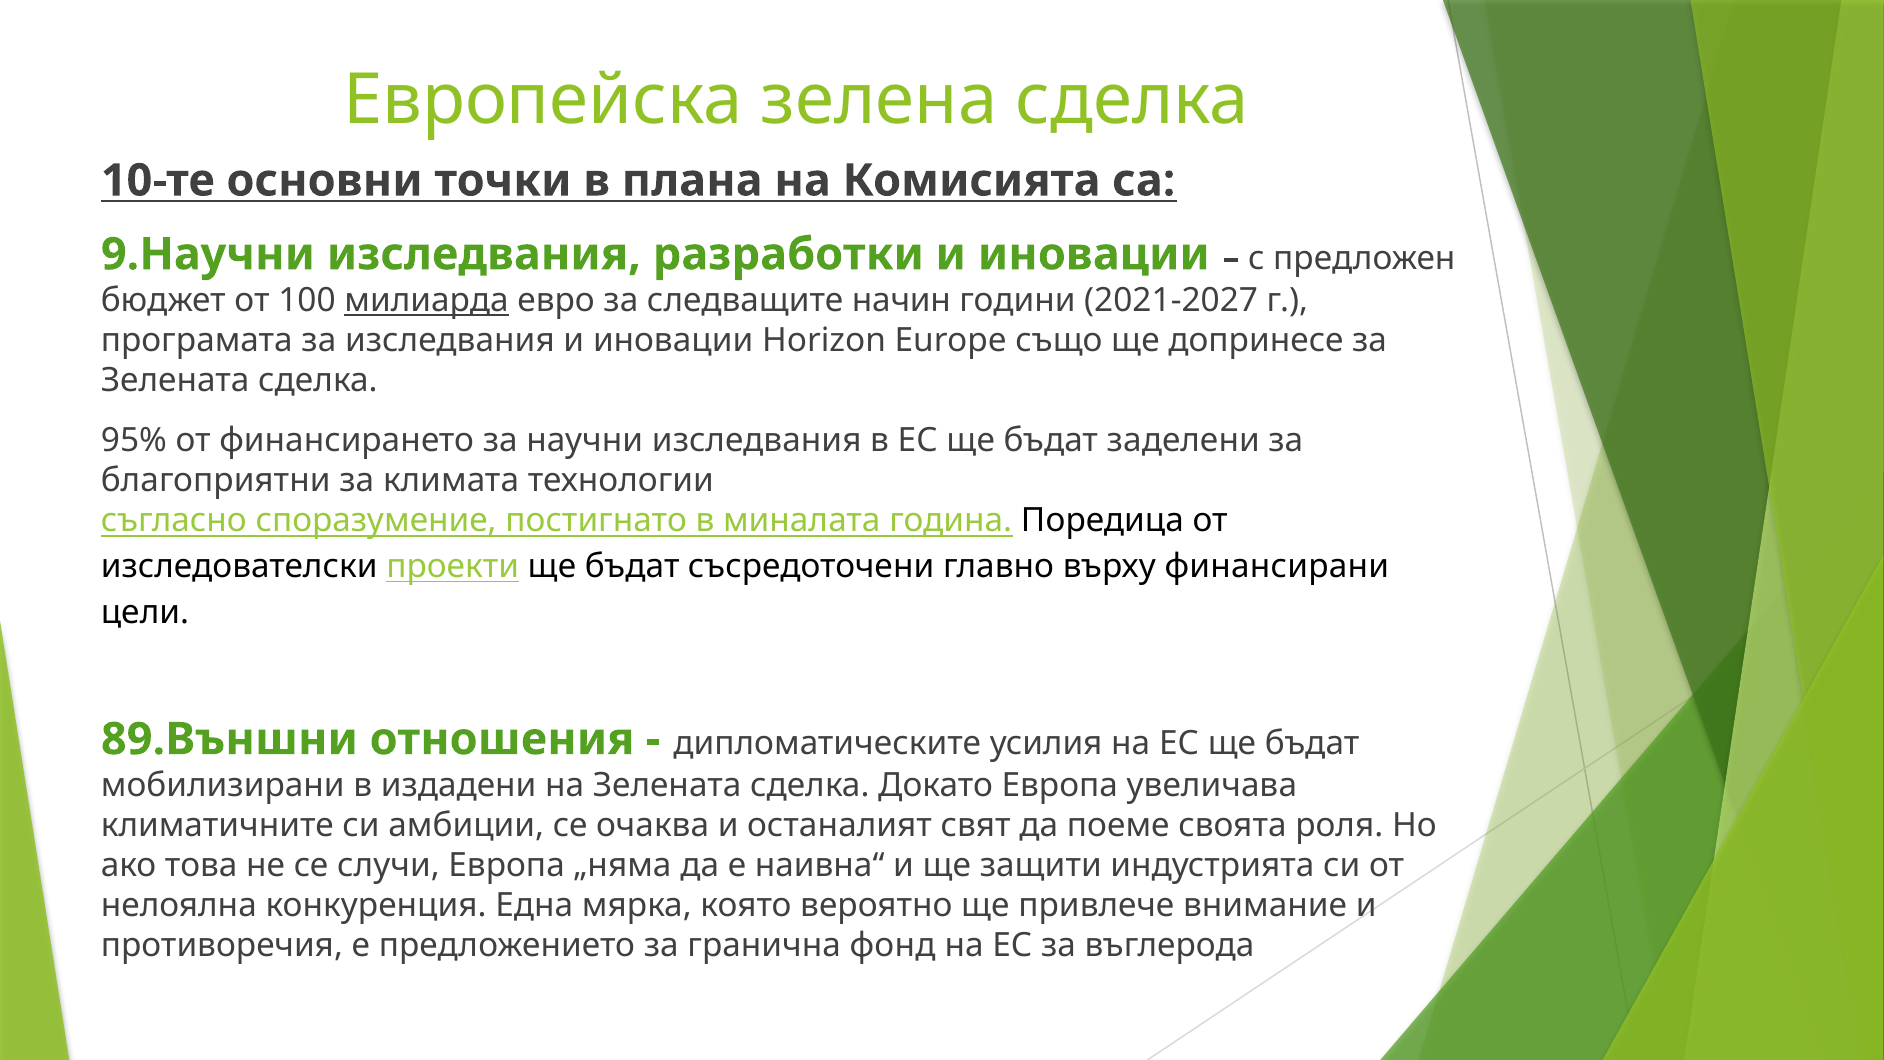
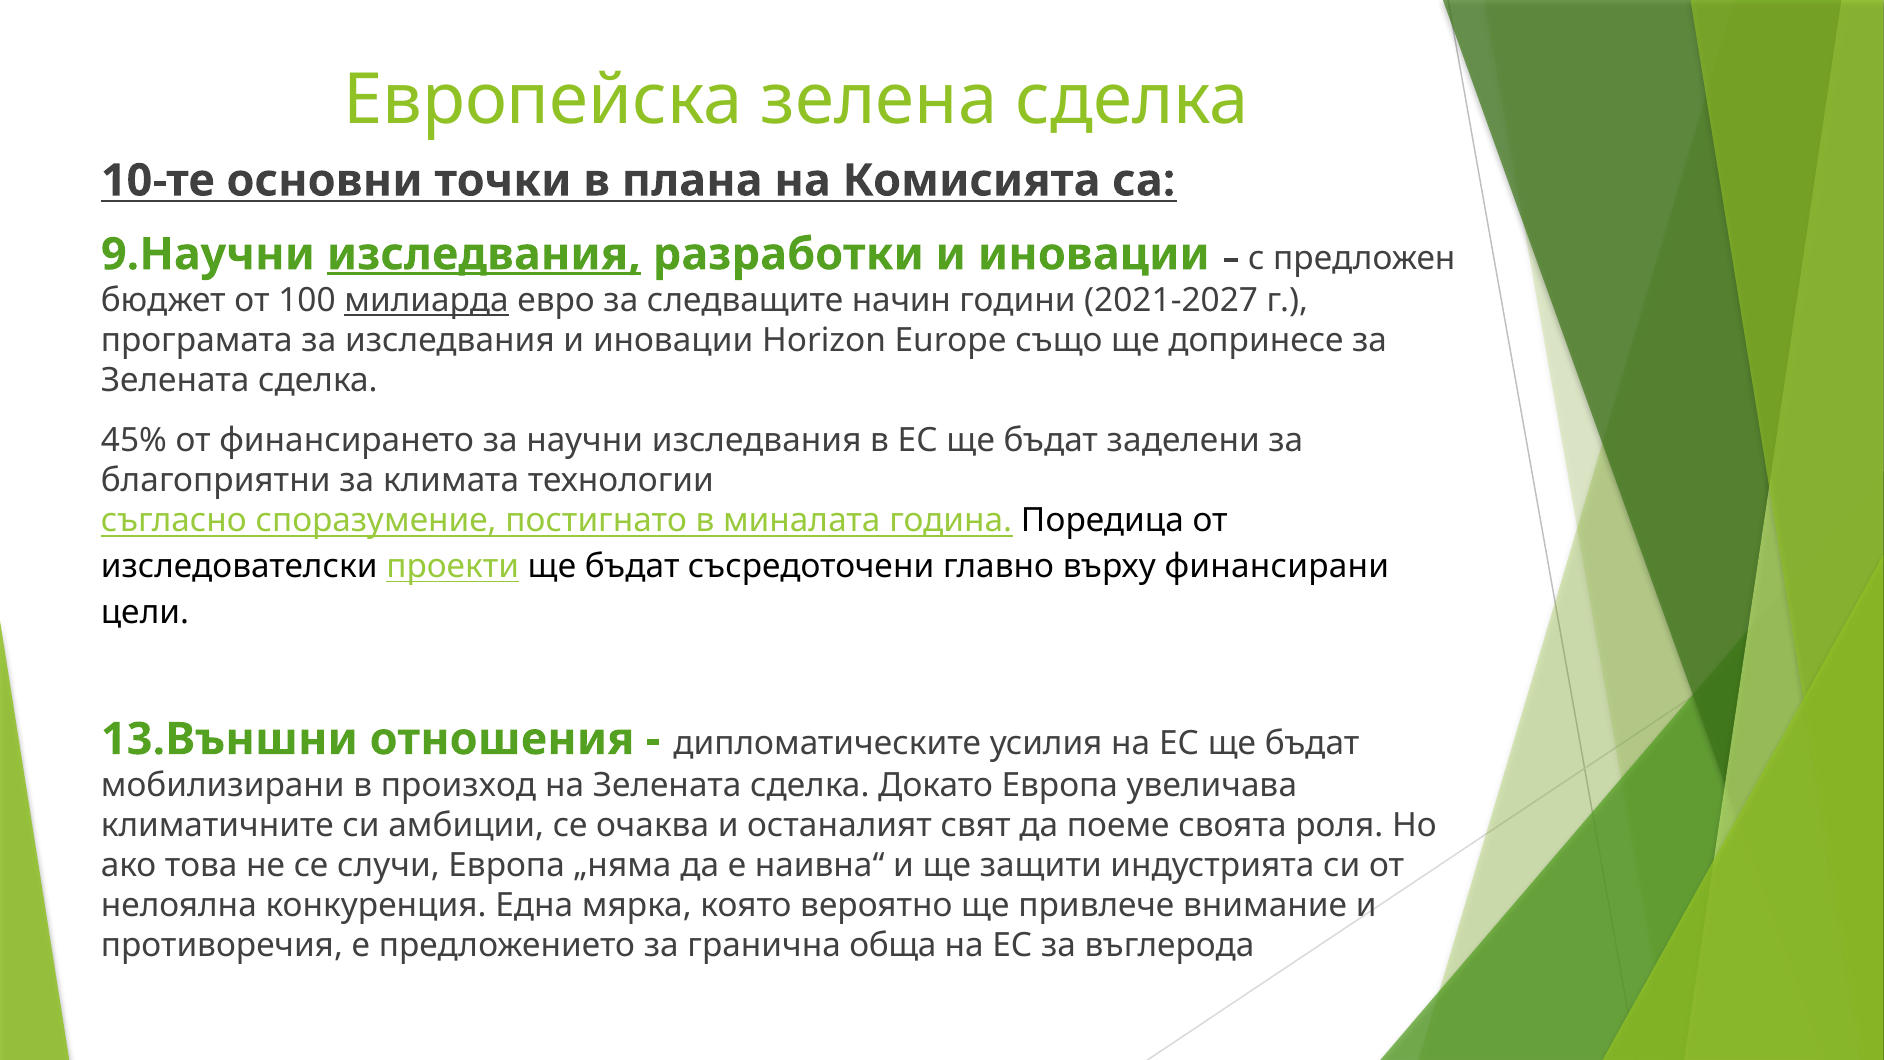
изследвания at (484, 254) underline: none -> present
95%: 95% -> 45%
89.Външни: 89.Външни -> 13.Външни
издадени: издадени -> произход
фонд: фонд -> обща
